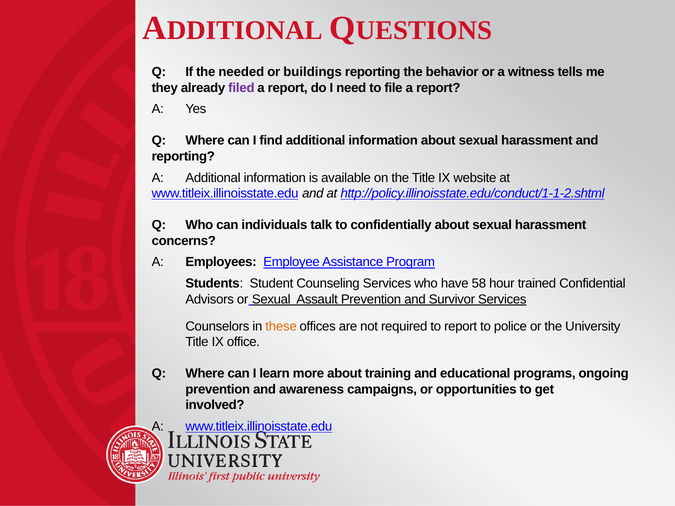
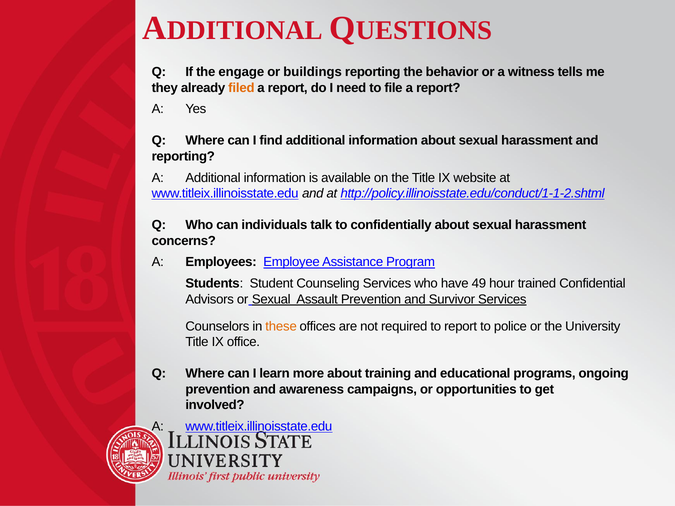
needed: needed -> engage
filed colour: purple -> orange
58: 58 -> 49
